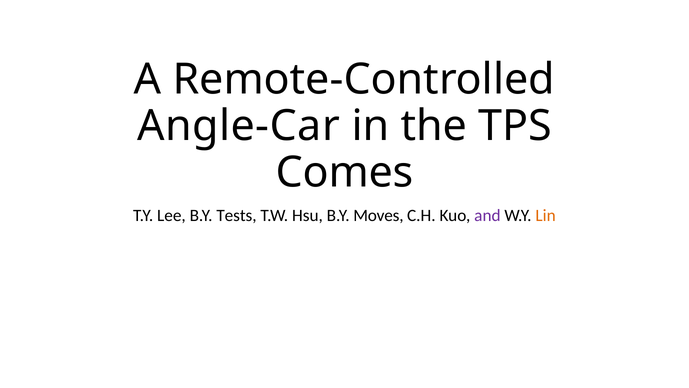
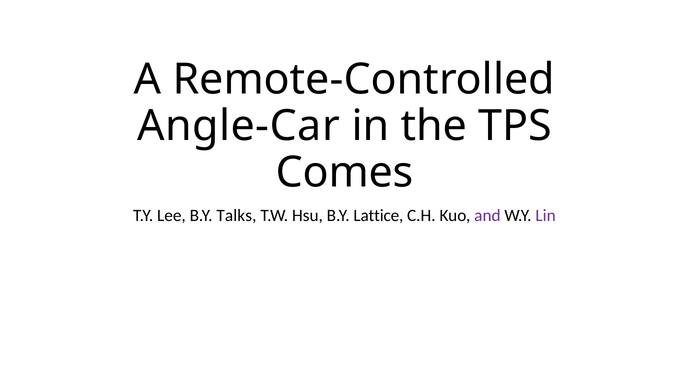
Tests: Tests -> Talks
Moves: Moves -> Lattice
Lin colour: orange -> purple
